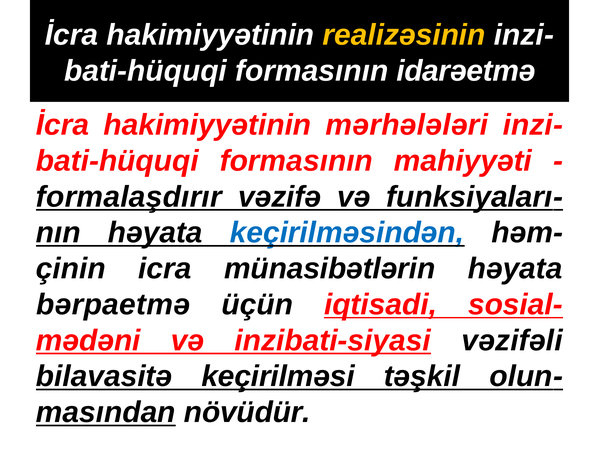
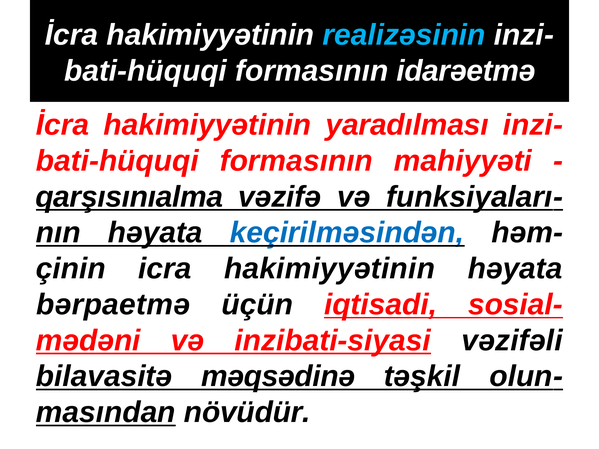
realizəsinin colour: yellow -> light blue
mərhələləri: mərhələləri -> yaradılması
formalaşdırır: formalaşdırır -> qarşısınıalma
icra münasibətlərin: münasibətlərin -> hakimiyyətinin
keçirilməsi: keçirilməsi -> məqsədinə
